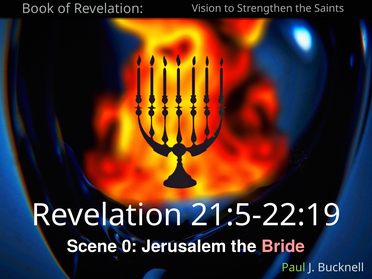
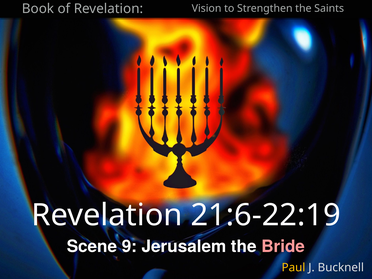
21:5-22:19: 21:5-22:19 -> 21:6-22:19
0: 0 -> 9
Paul colour: light green -> yellow
